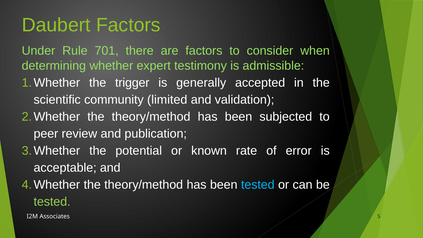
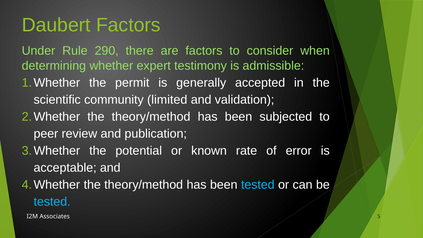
701: 701 -> 290
trigger: trigger -> permit
tested at (52, 202) colour: light green -> light blue
